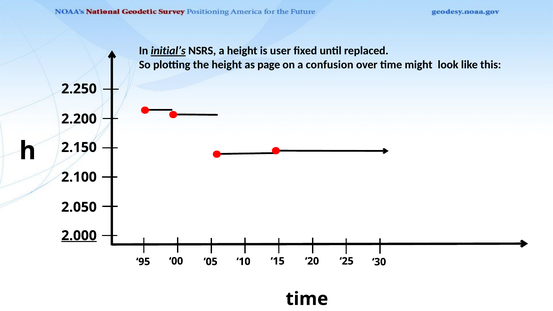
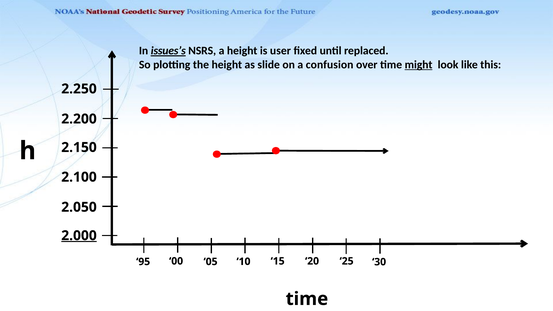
initial’s: initial’s -> issues’s
page: page -> slide
might underline: none -> present
